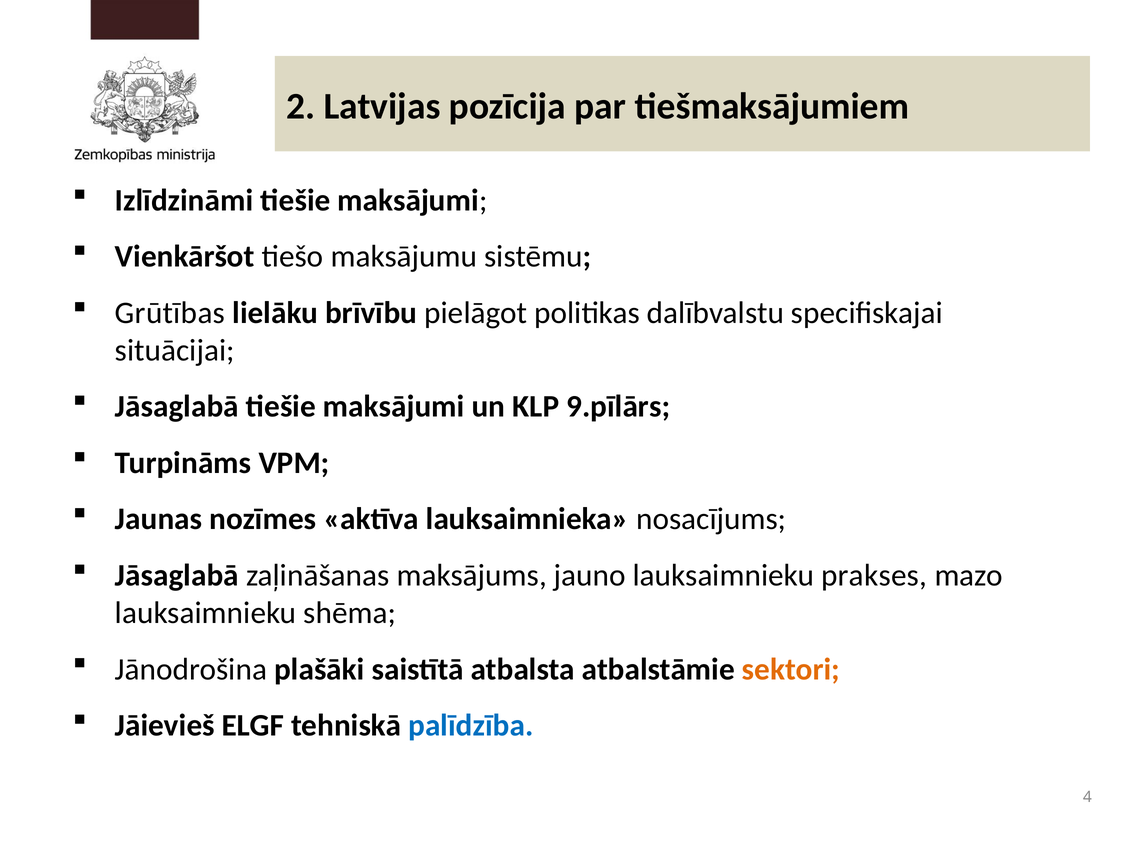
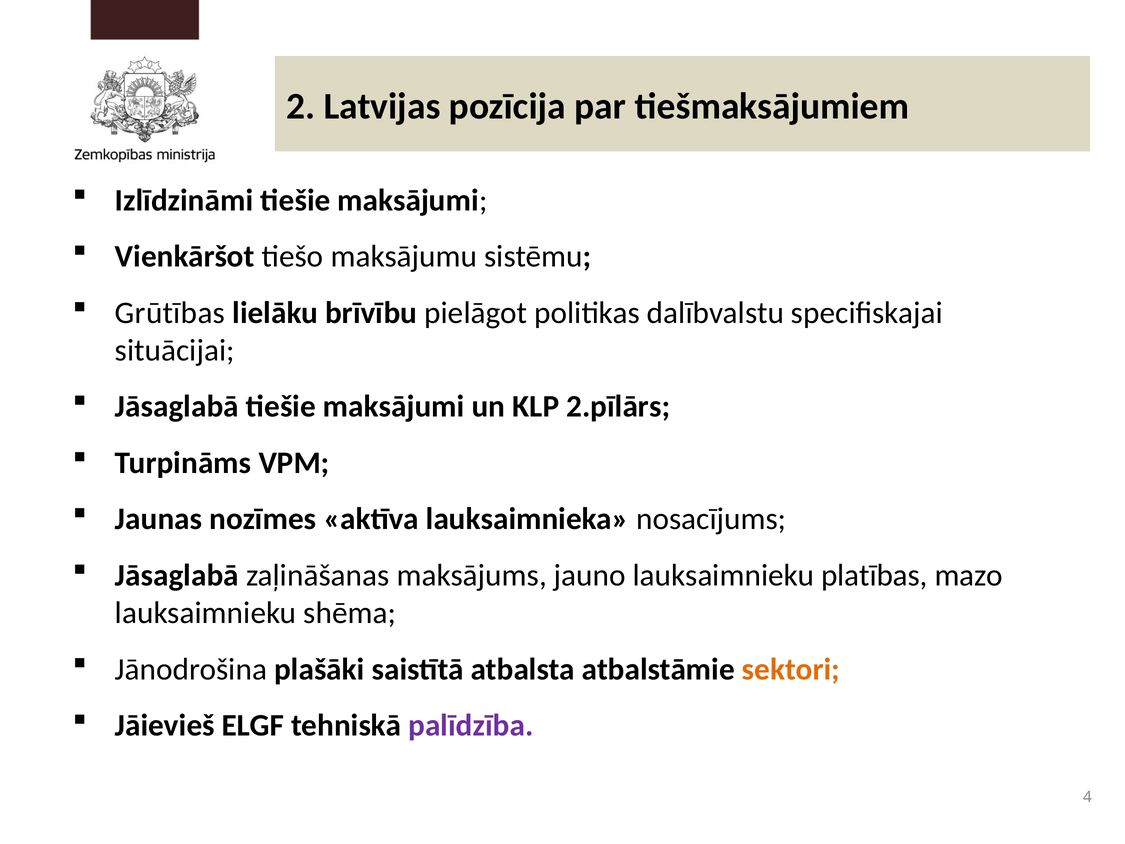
9.pīlārs: 9.pīlārs -> 2.pīlārs
prakses: prakses -> platības
palīdzība colour: blue -> purple
